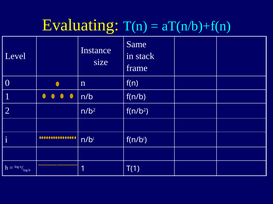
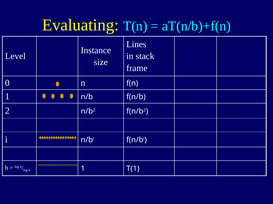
Same: Same -> Lines
